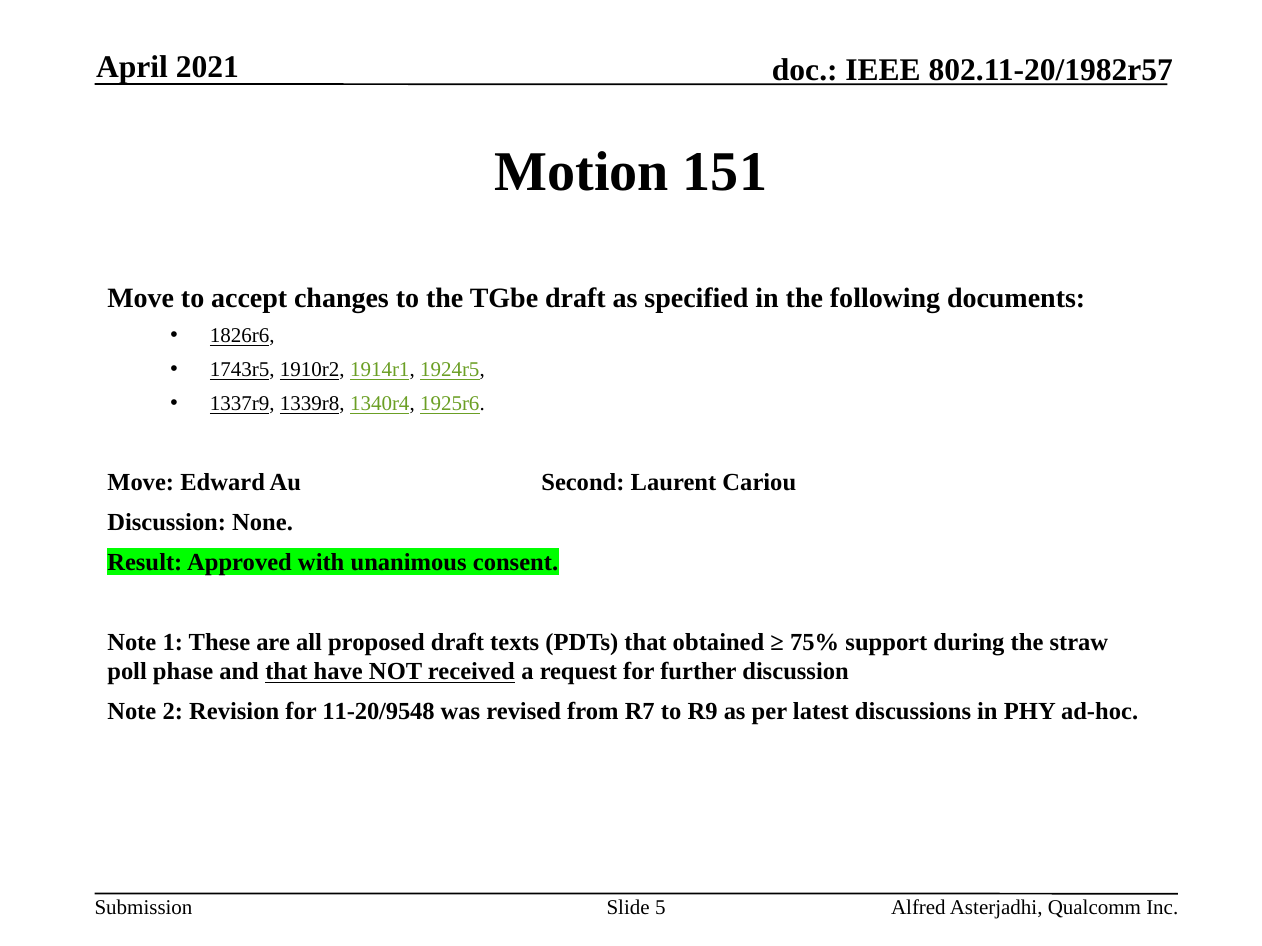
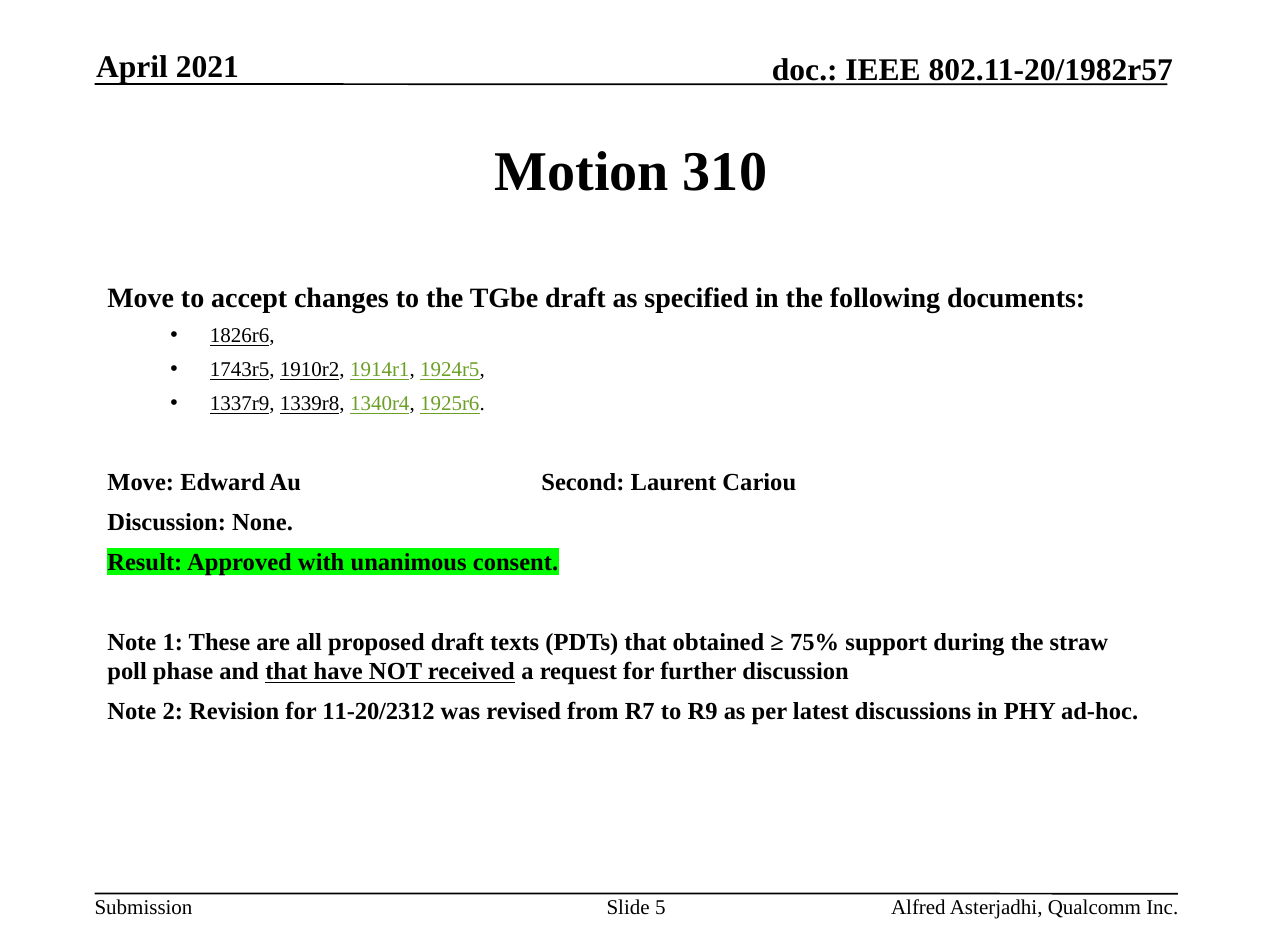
151: 151 -> 310
11-20/9548: 11-20/9548 -> 11-20/2312
